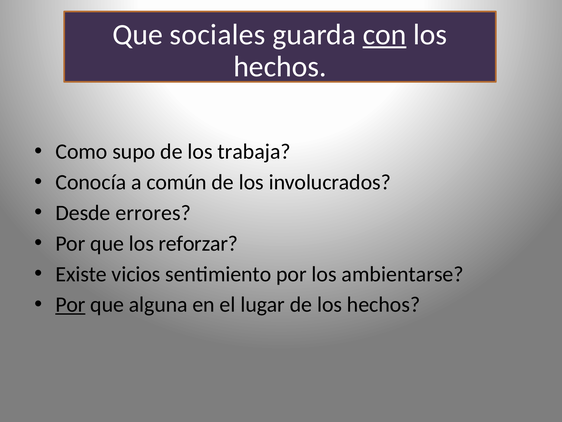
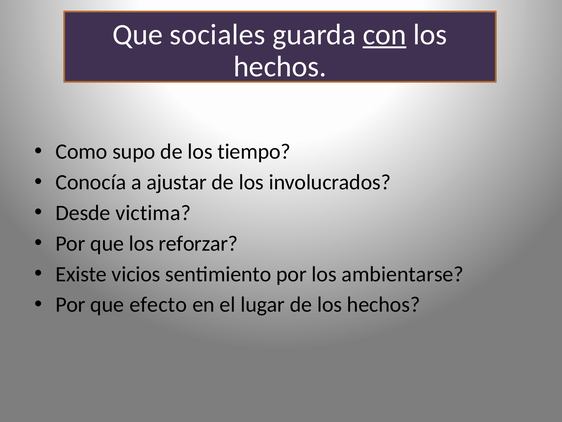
trabaja: trabaja -> tiempo
común: común -> ajustar
errores: errores -> victima
Por at (70, 304) underline: present -> none
alguna: alguna -> efecto
